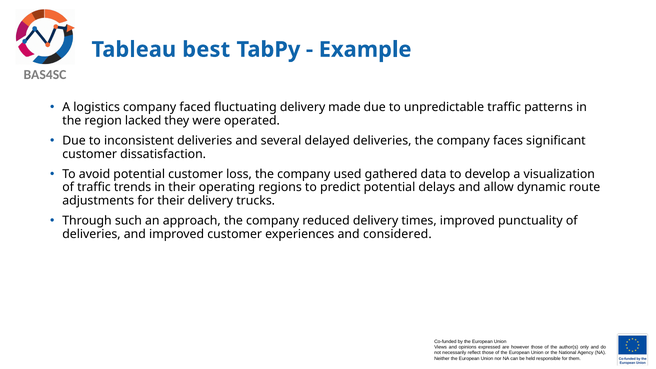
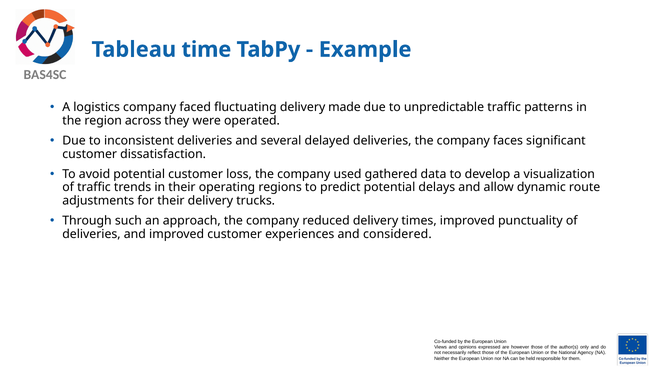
best: best -> time
lacked: lacked -> across
